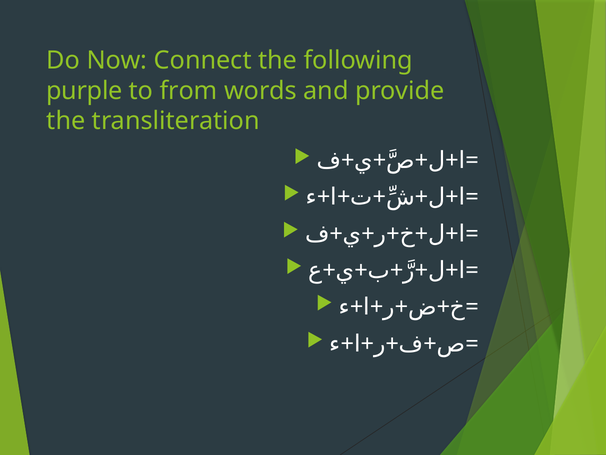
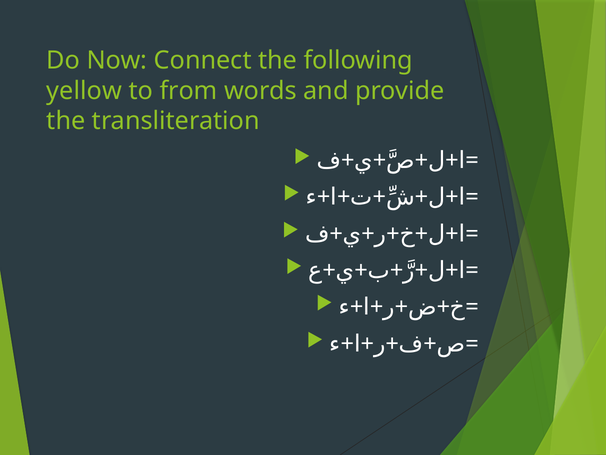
purple: purple -> yellow
